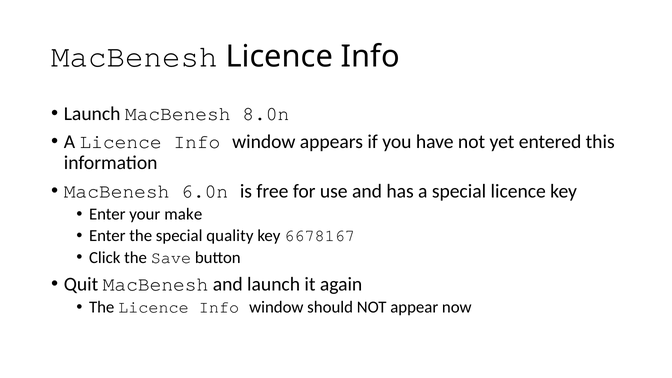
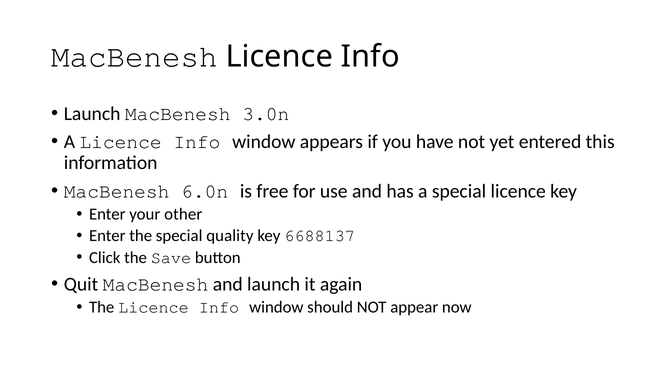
8.0n: 8.0n -> 3.0n
make: make -> other
6678167: 6678167 -> 6688137
